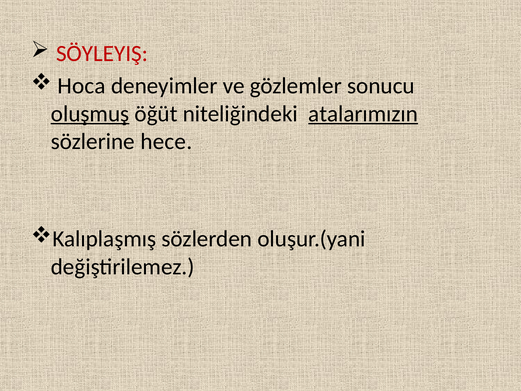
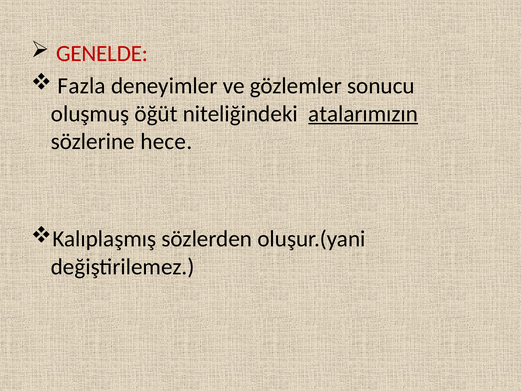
SÖYLEYIŞ: SÖYLEYIŞ -> GENELDE
Hoca: Hoca -> Fazla
oluşmuş underline: present -> none
